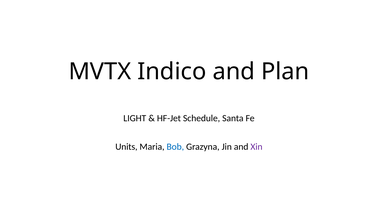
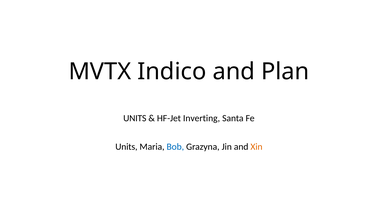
LIGHT at (135, 118): LIGHT -> UNITS
Schedule: Schedule -> Inverting
Xin colour: purple -> orange
